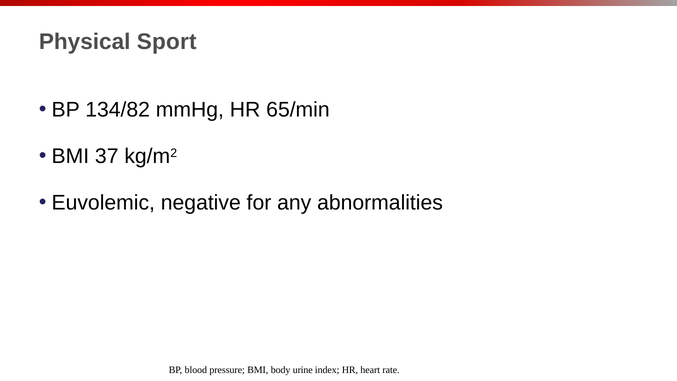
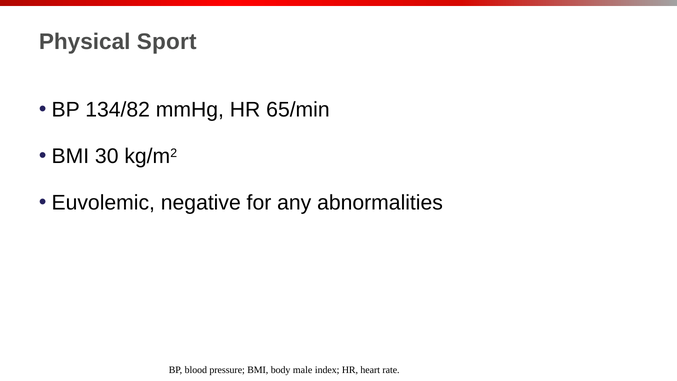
37: 37 -> 30
urine: urine -> male
